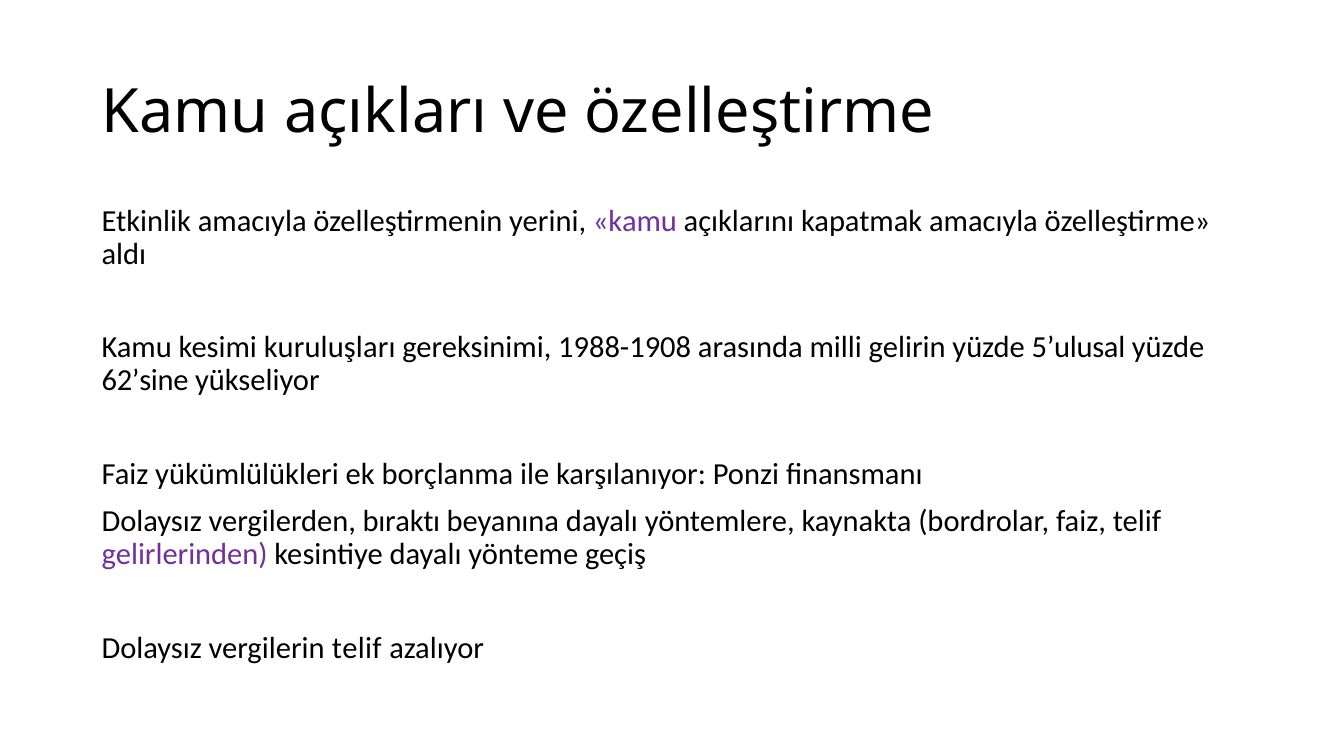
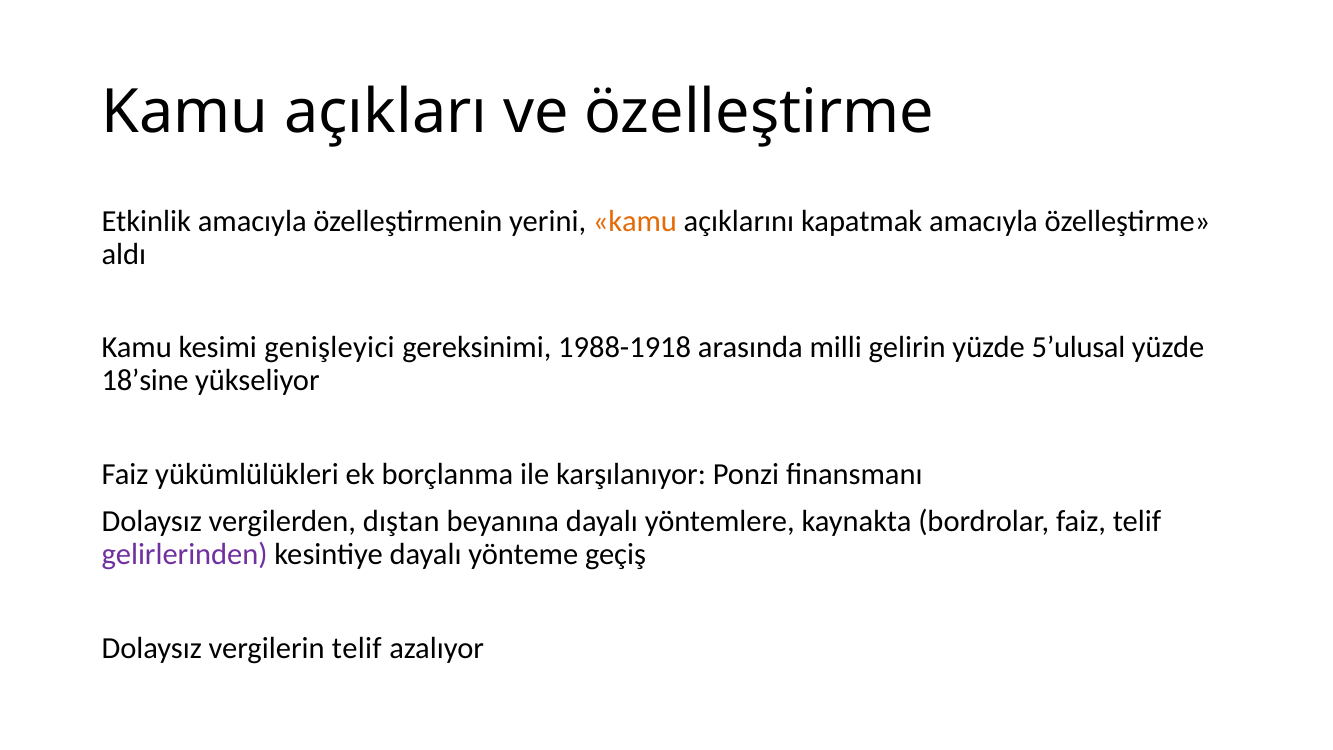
kamu at (635, 221) colour: purple -> orange
kuruluşları: kuruluşları -> genişleyici
1988-1908: 1988-1908 -> 1988-1918
62’sine: 62’sine -> 18’sine
bıraktı: bıraktı -> dıştan
